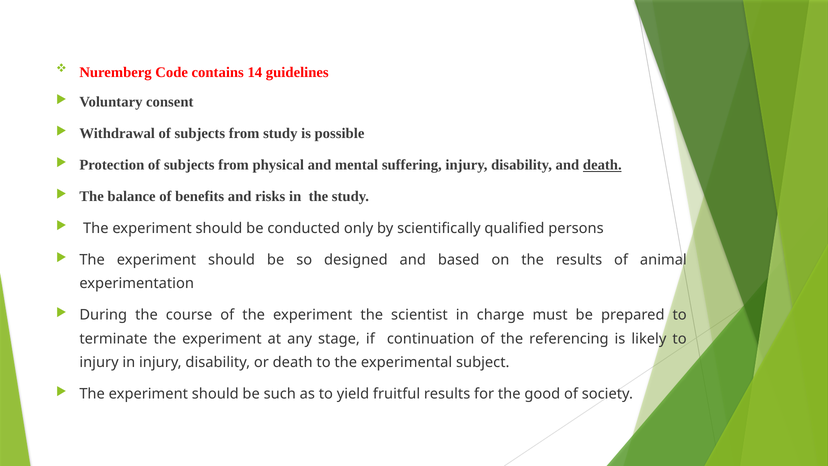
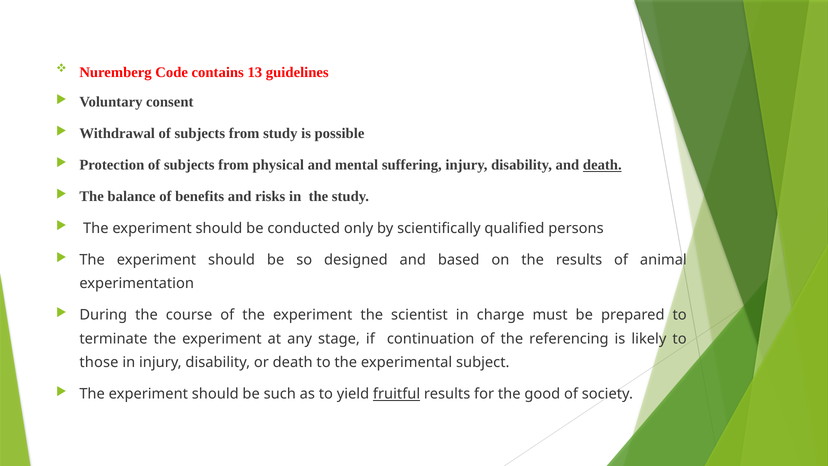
14: 14 -> 13
injury at (99, 362): injury -> those
fruitful underline: none -> present
